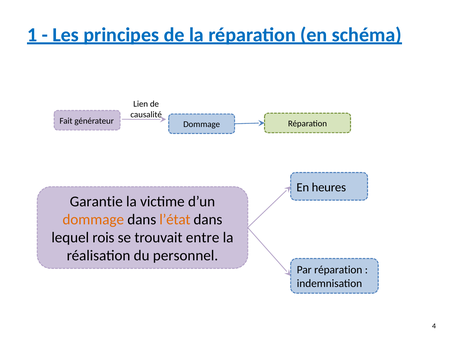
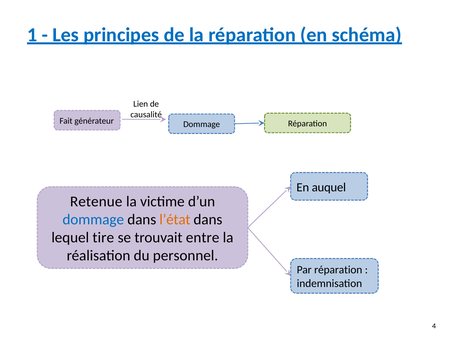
heures: heures -> auquel
Garantie: Garantie -> Retenue
dommage at (93, 220) colour: orange -> blue
rois: rois -> tire
